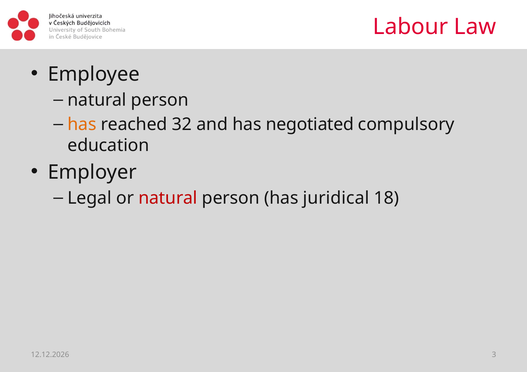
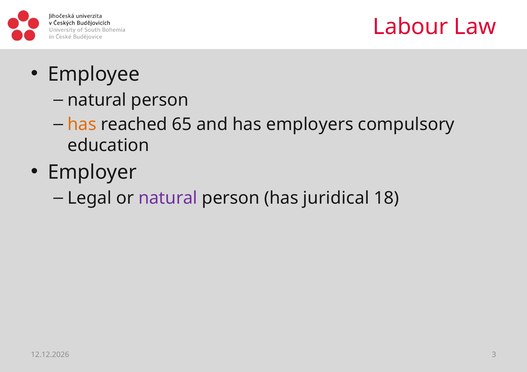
32: 32 -> 65
negotiated: negotiated -> employers
natural at (168, 198) colour: red -> purple
